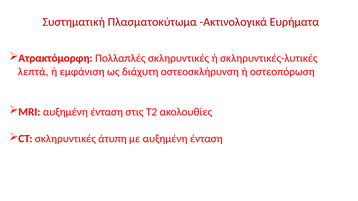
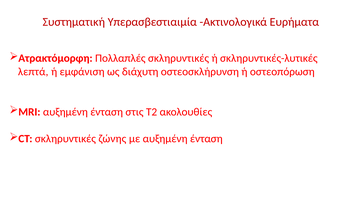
Πλασματοκύτωμα: Πλασματοκύτωμα -> Υπερασβεστιαιμία
άτυπη: άτυπη -> ζώνης
